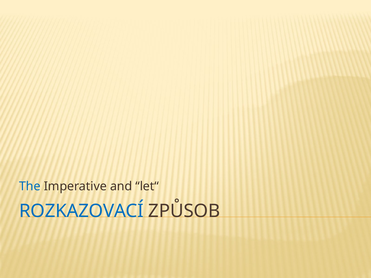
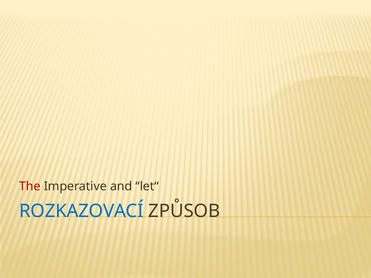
The colour: blue -> red
